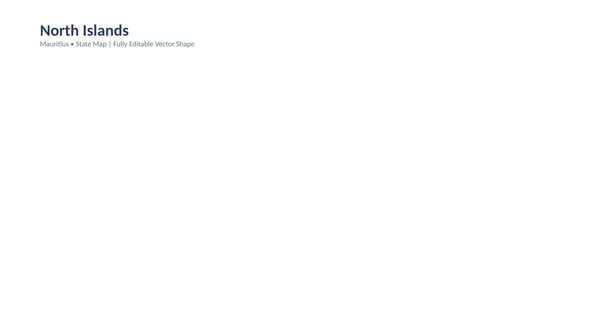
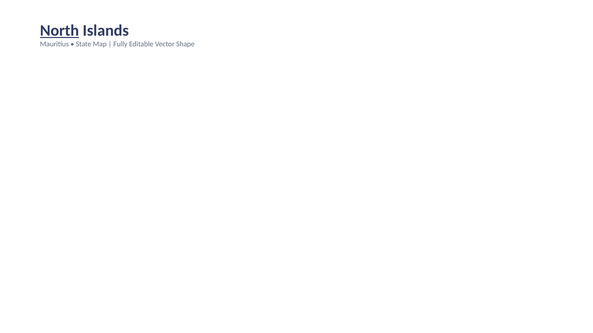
North underline: none -> present
